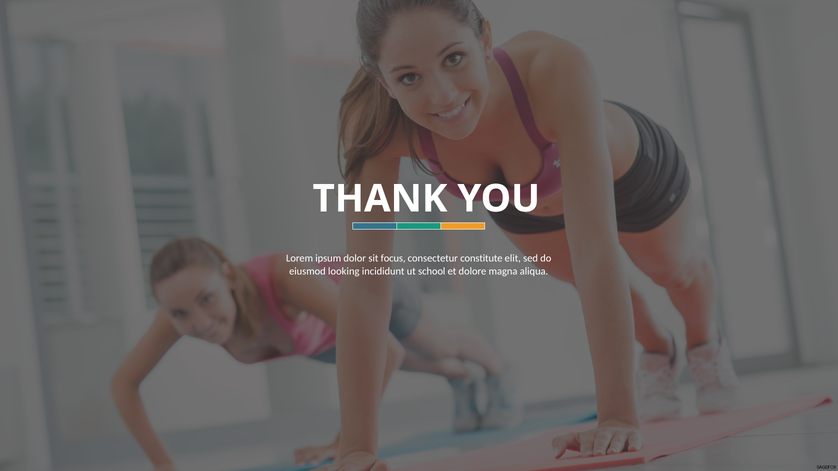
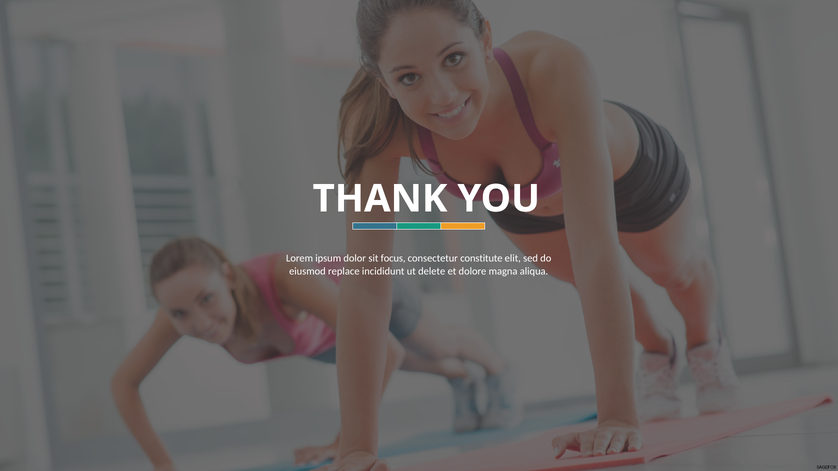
looking: looking -> replace
school: school -> delete
